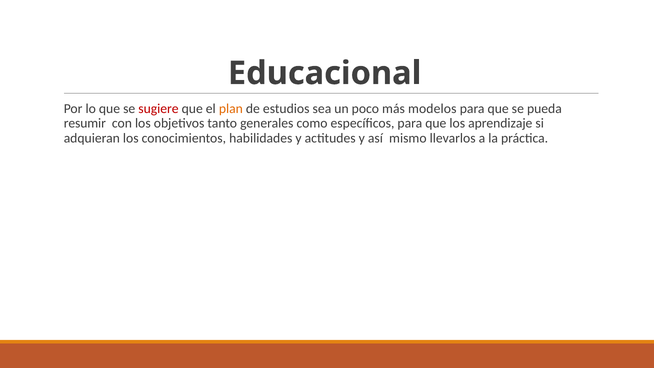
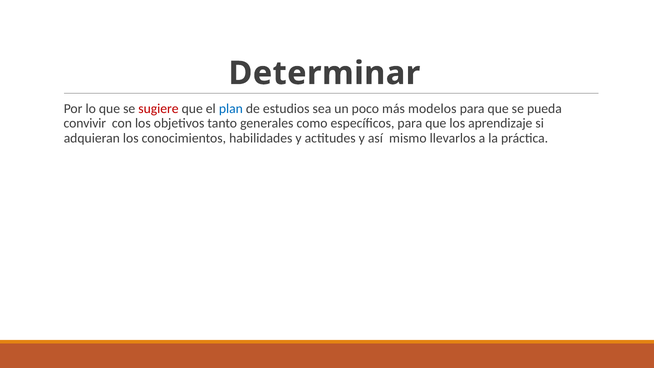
Educacional: Educacional -> Determinar
plan colour: orange -> blue
resumir: resumir -> convivir
